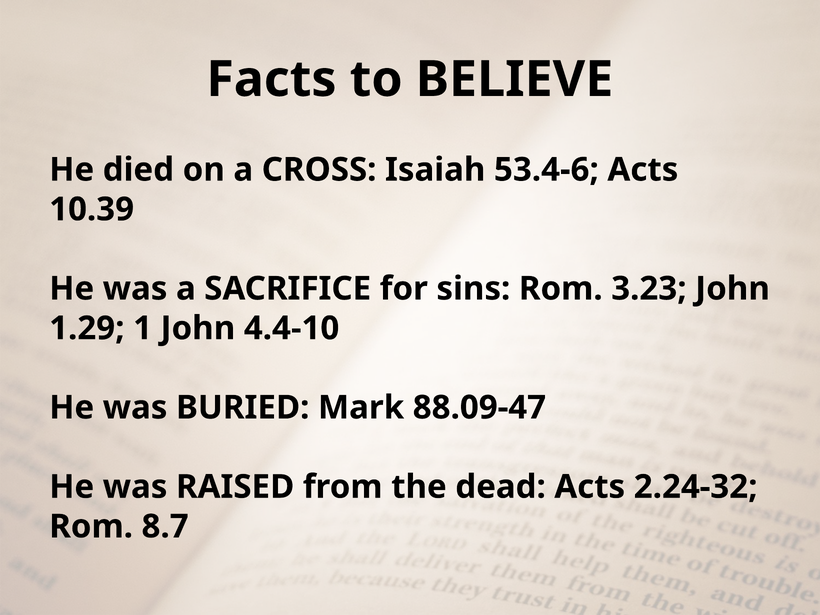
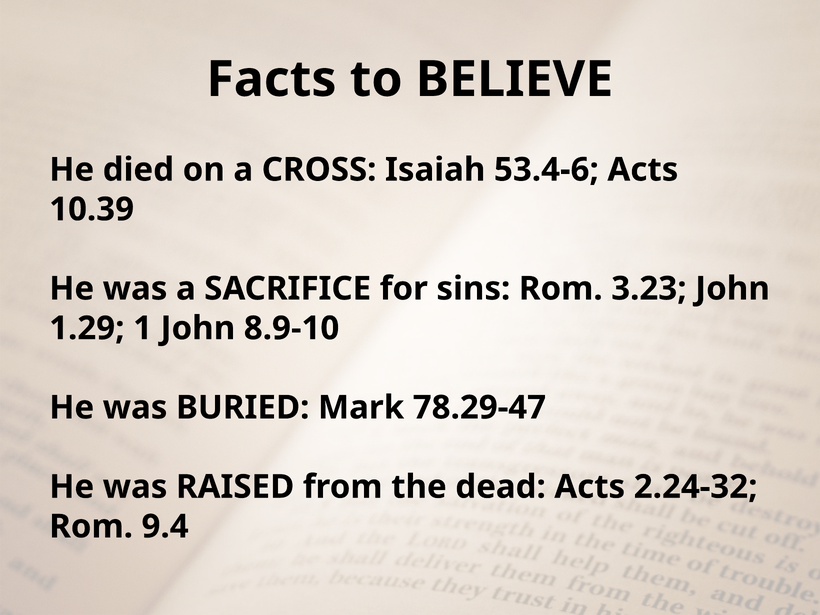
4.4-10: 4.4-10 -> 8.9-10
88.09-47: 88.09-47 -> 78.29-47
8.7: 8.7 -> 9.4
